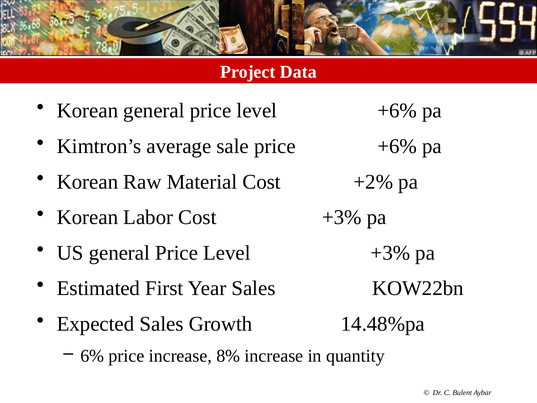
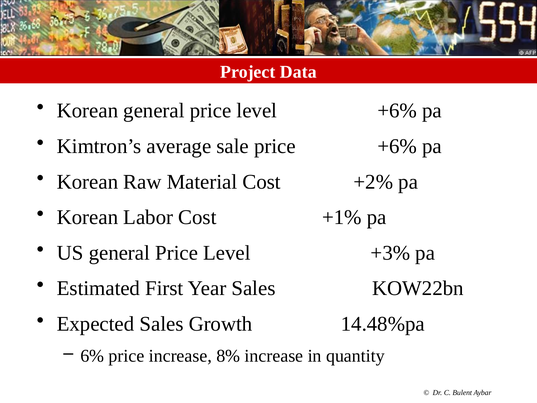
Cost +3%: +3% -> +1%
